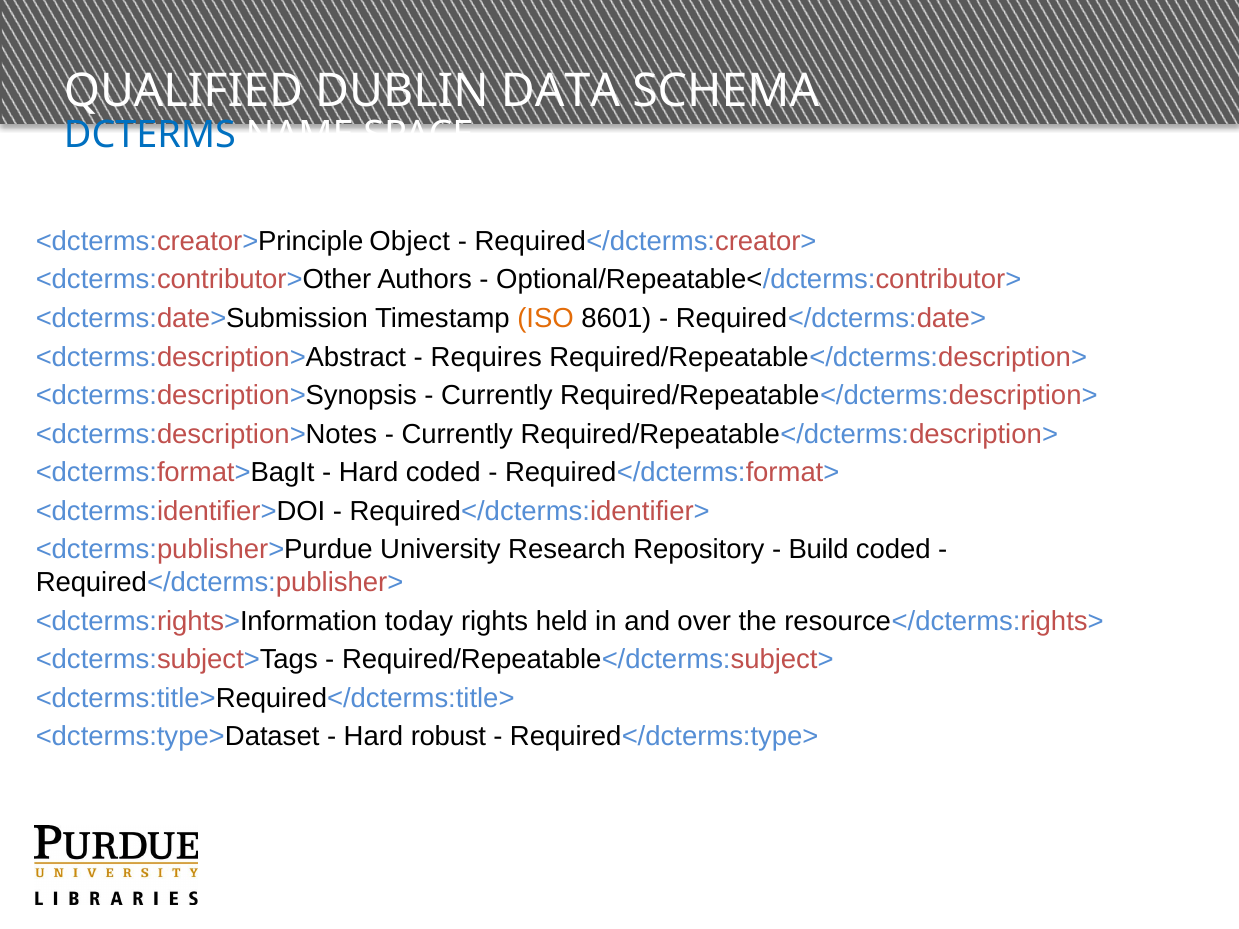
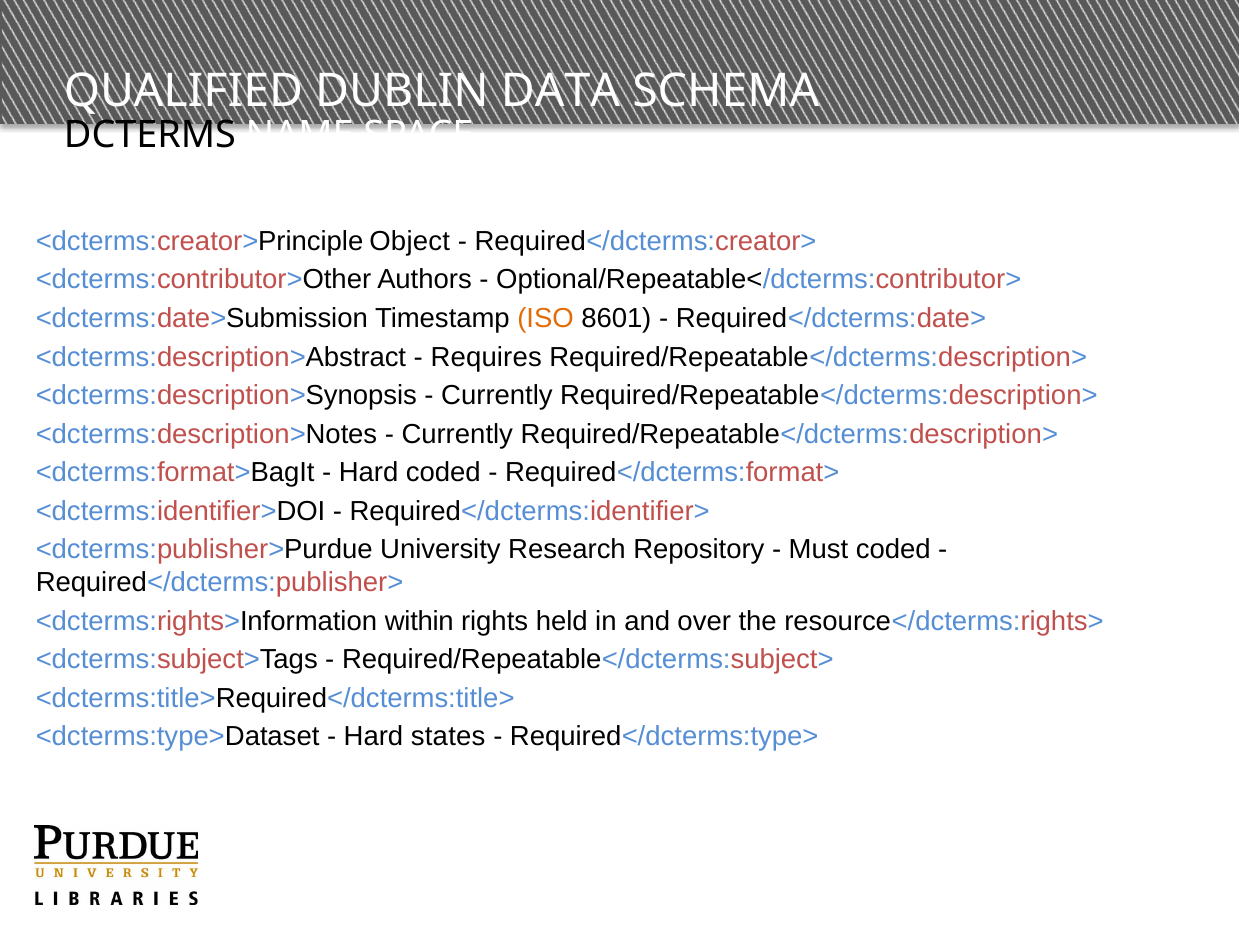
DCTERMS colour: blue -> black
Build: Build -> Must
today: today -> within
robust: robust -> states
